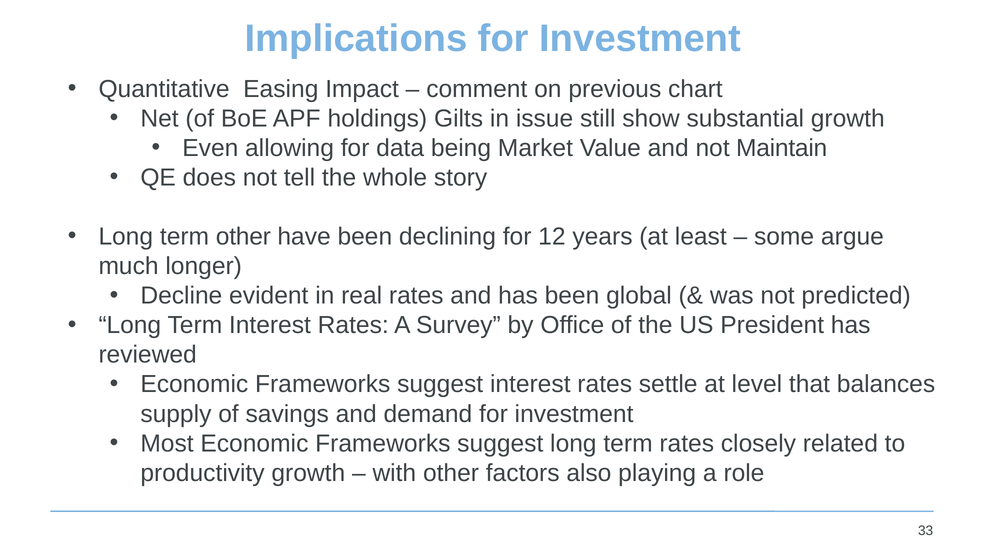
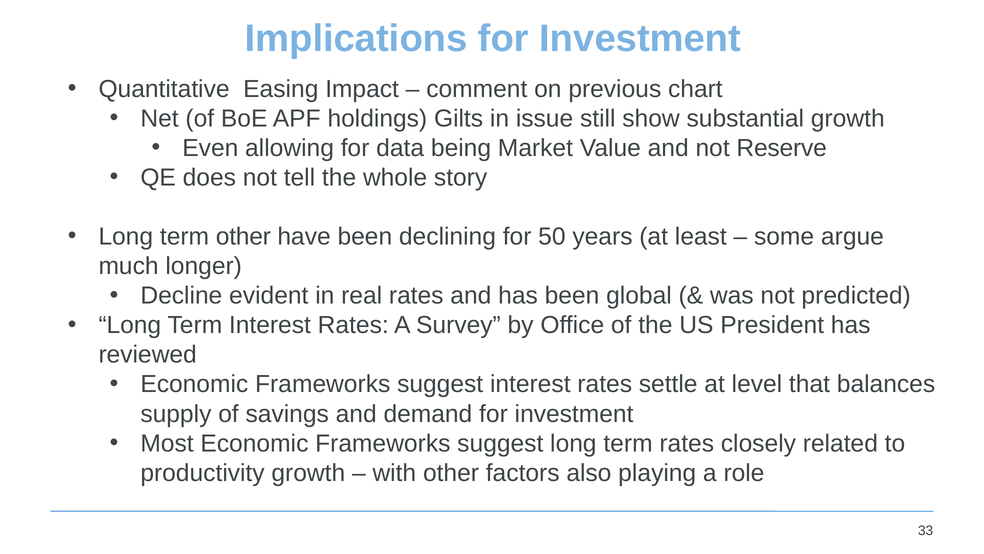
Maintain: Maintain -> Reserve
12: 12 -> 50
